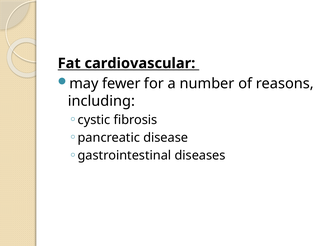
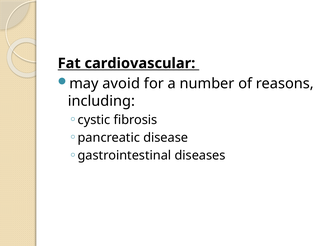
fewer: fewer -> avoid
